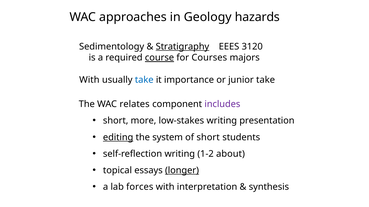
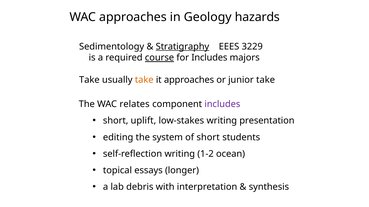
3120: 3120 -> 3229
for Courses: Courses -> Includes
With at (89, 80): With -> Take
take at (144, 80) colour: blue -> orange
it importance: importance -> approaches
more: more -> uplift
editing underline: present -> none
about: about -> ocean
longer underline: present -> none
forces: forces -> debris
